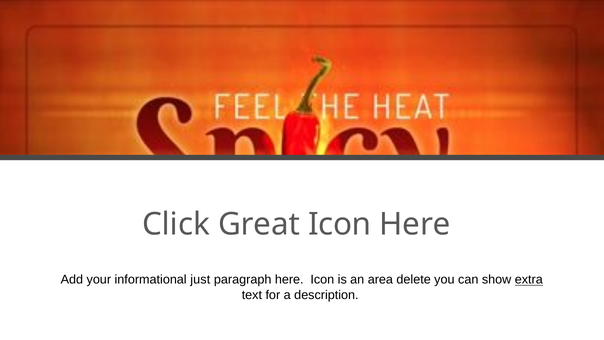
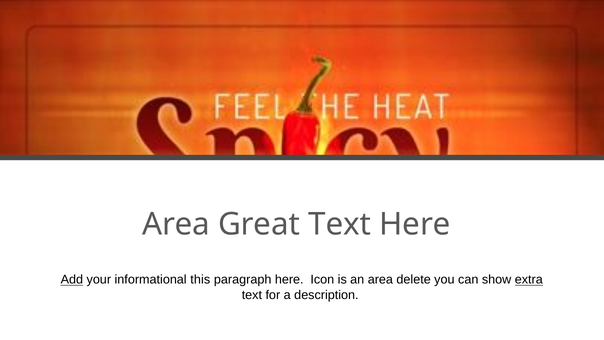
Click at (176, 224): Click -> Area
Great Icon: Icon -> Text
Add underline: none -> present
just: just -> this
